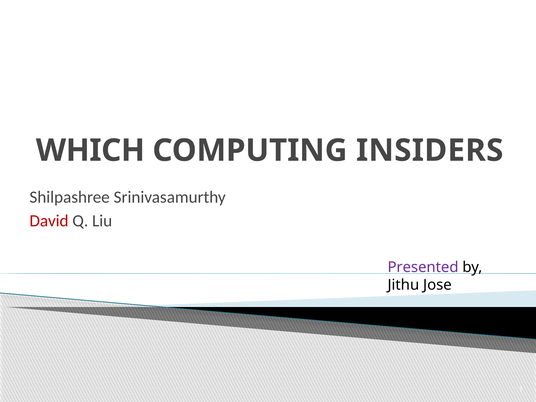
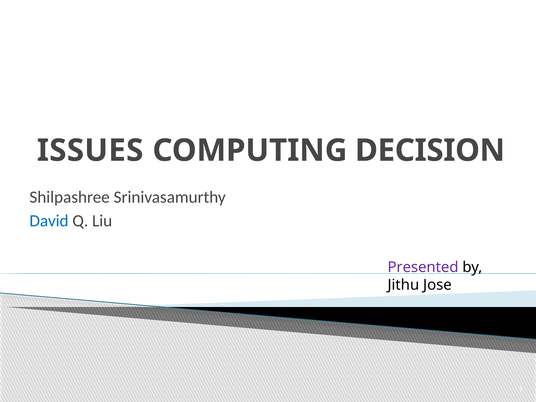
WHICH: WHICH -> ISSUES
INSIDERS: INSIDERS -> DECISION
David colour: red -> blue
